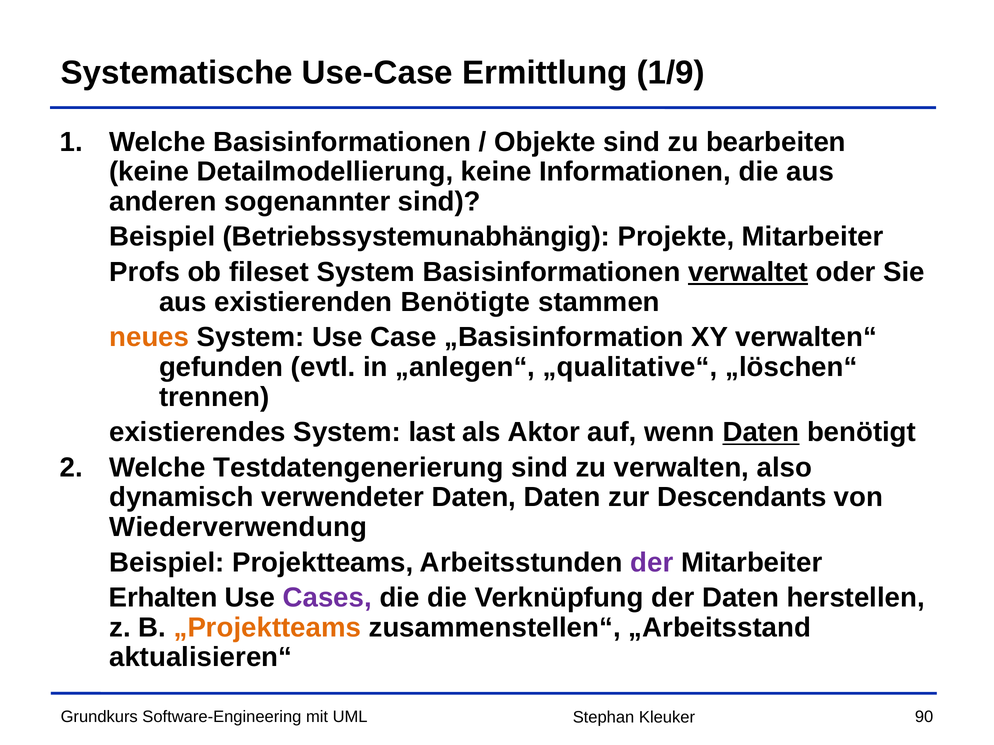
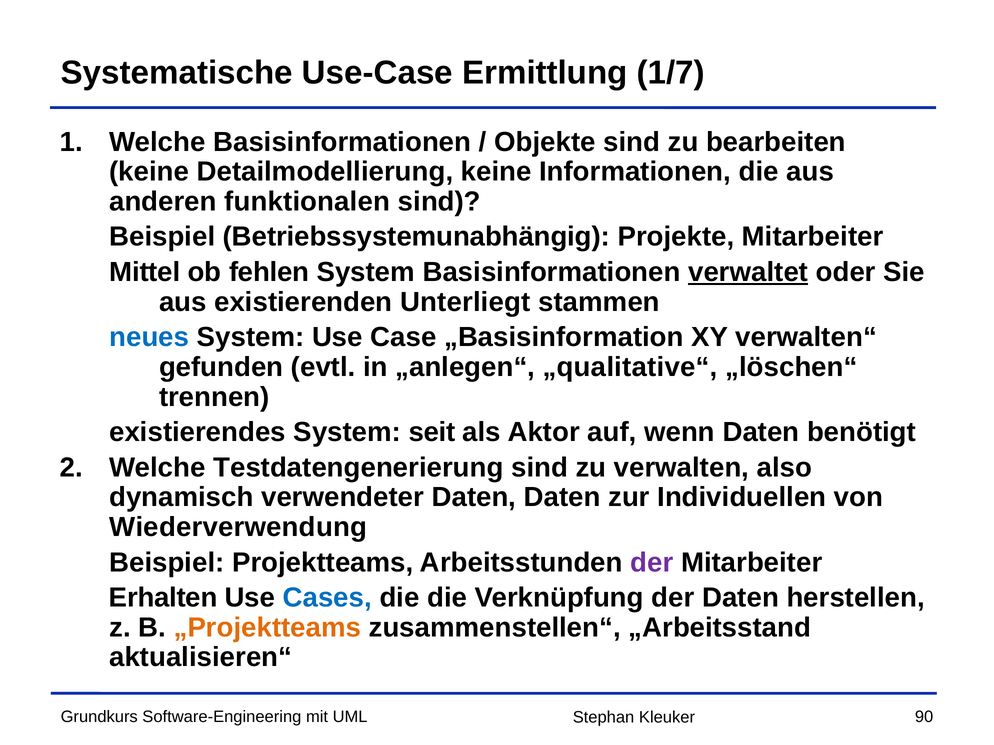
1/9: 1/9 -> 1/7
sogenannter: sogenannter -> funktionalen
Profs: Profs -> Mittel
fileset: fileset -> fehlen
Benötigte: Benötigte -> Unterliegt
neues colour: orange -> blue
last: last -> seit
Daten at (761, 433) underline: present -> none
Descendants: Descendants -> Individuellen
Cases colour: purple -> blue
